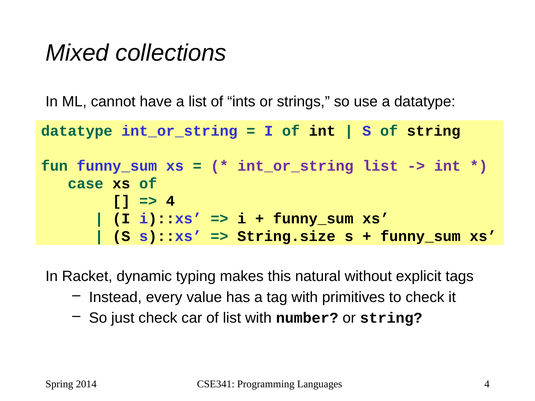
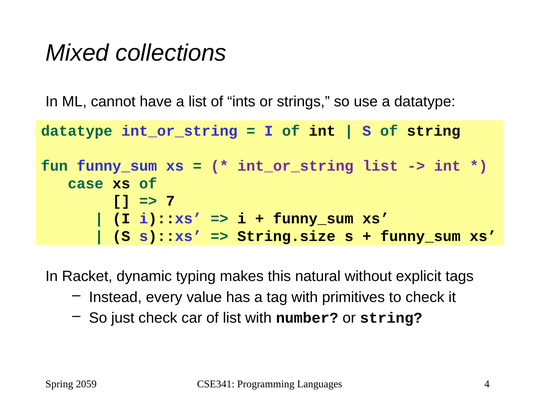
4 at (170, 201): 4 -> 7
2014: 2014 -> 2059
